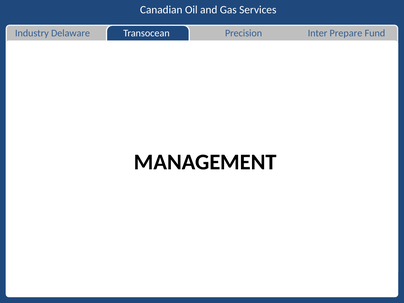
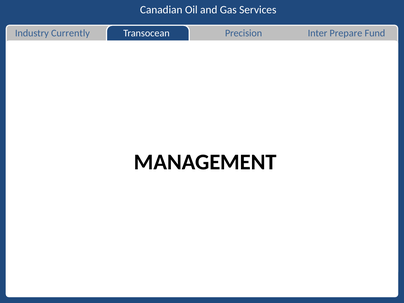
Delaware: Delaware -> Currently
